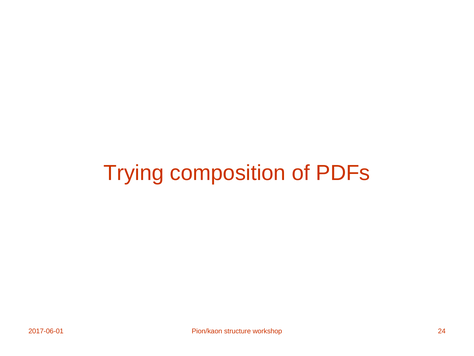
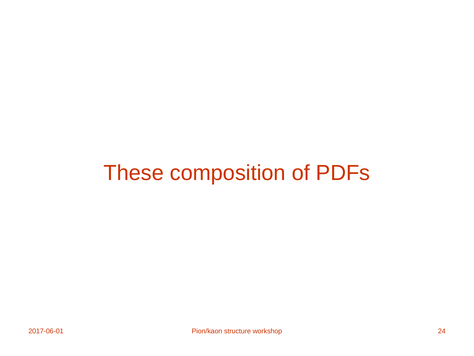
Trying: Trying -> These
